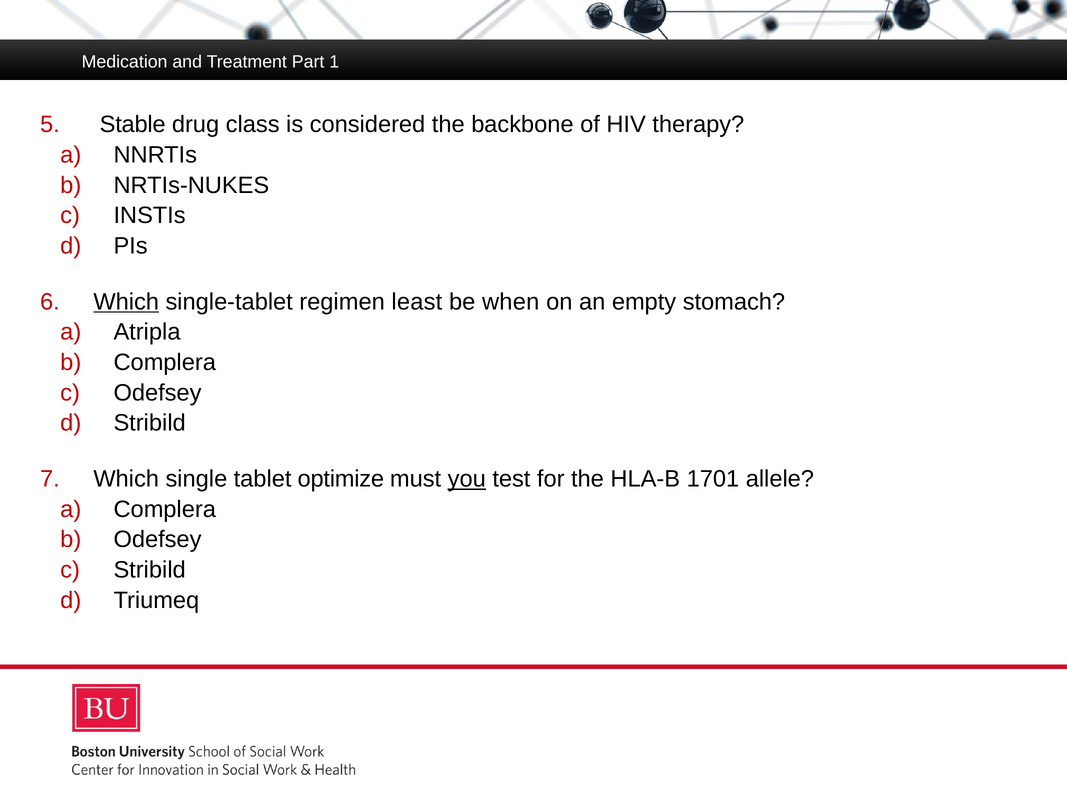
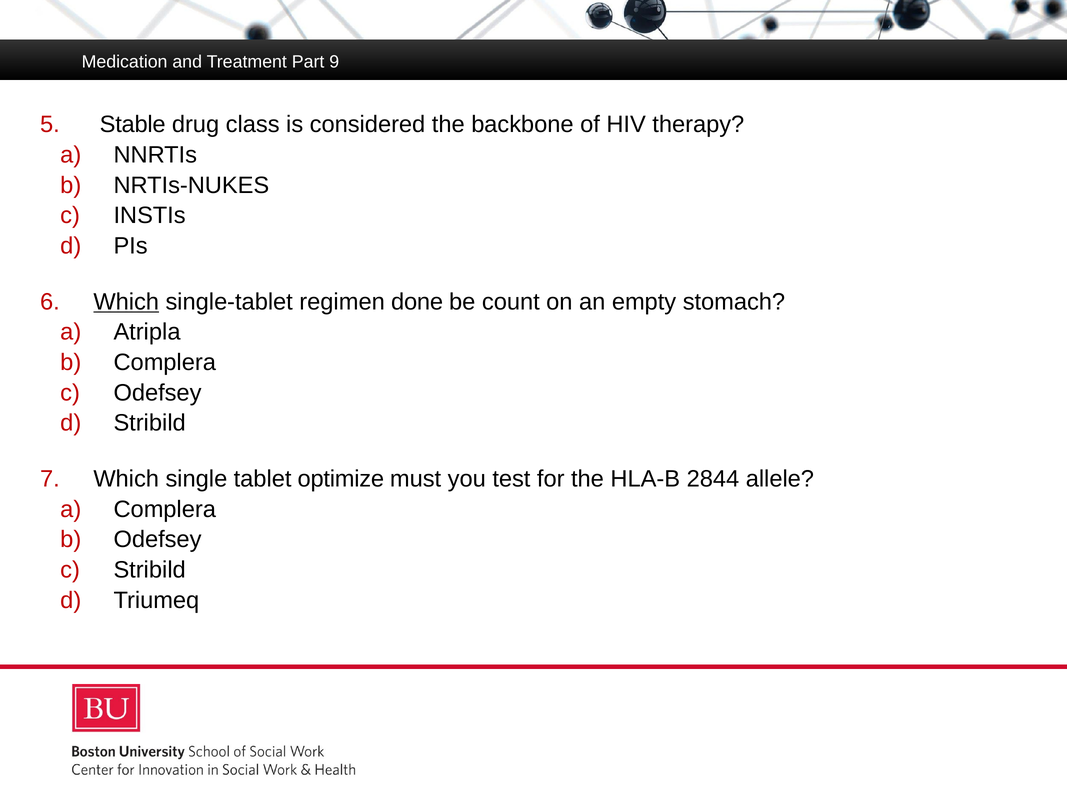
1: 1 -> 9
least: least -> done
when: when -> count
you underline: present -> none
1701: 1701 -> 2844
